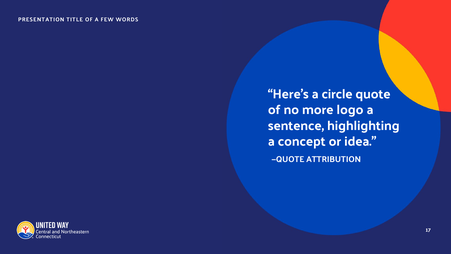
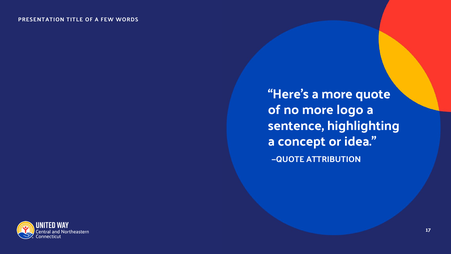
a circle: circle -> more
